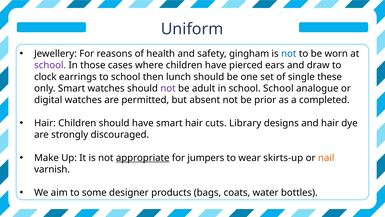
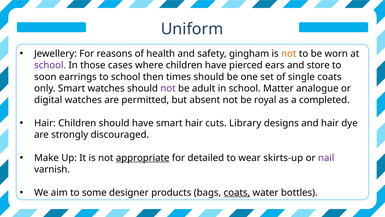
not at (289, 54) colour: blue -> orange
draw: draw -> store
clock: clock -> soon
lunch: lunch -> times
single these: these -> coats
school School: School -> Matter
prior: prior -> royal
jumpers: jumpers -> detailed
nail colour: orange -> purple
coats at (237, 192) underline: none -> present
